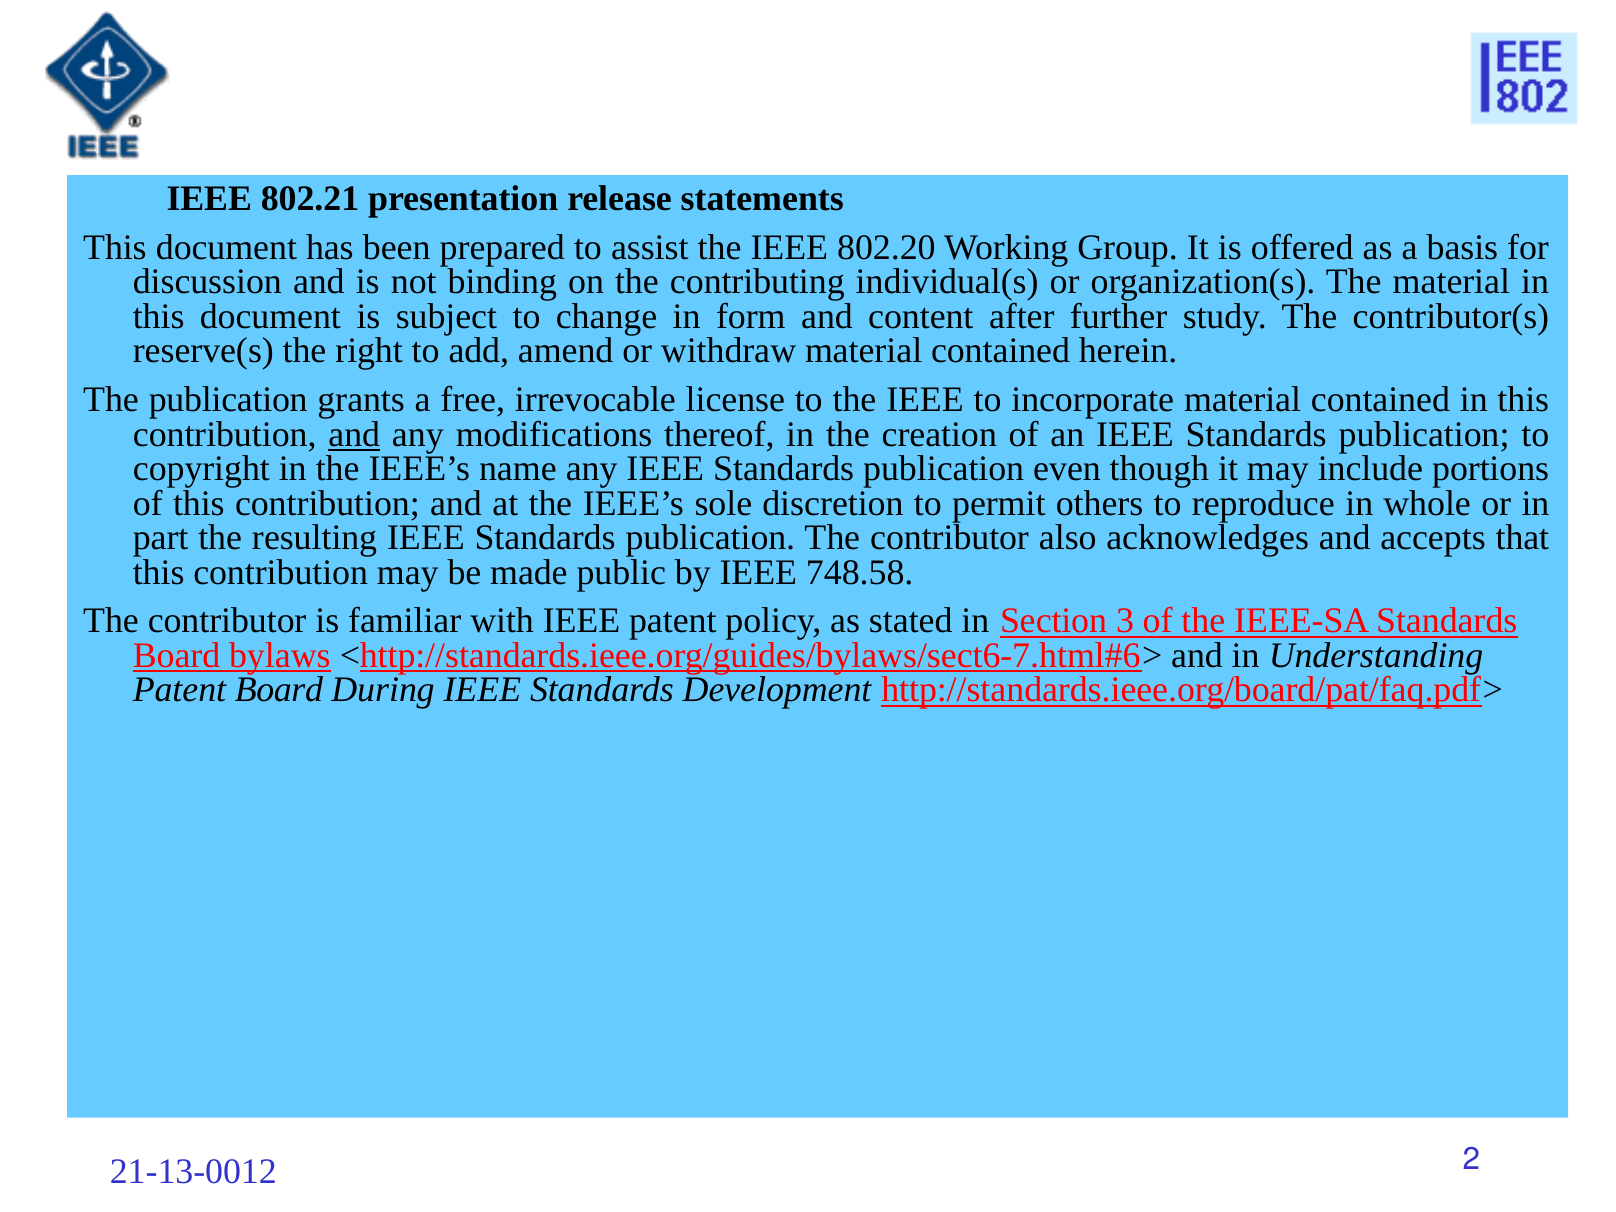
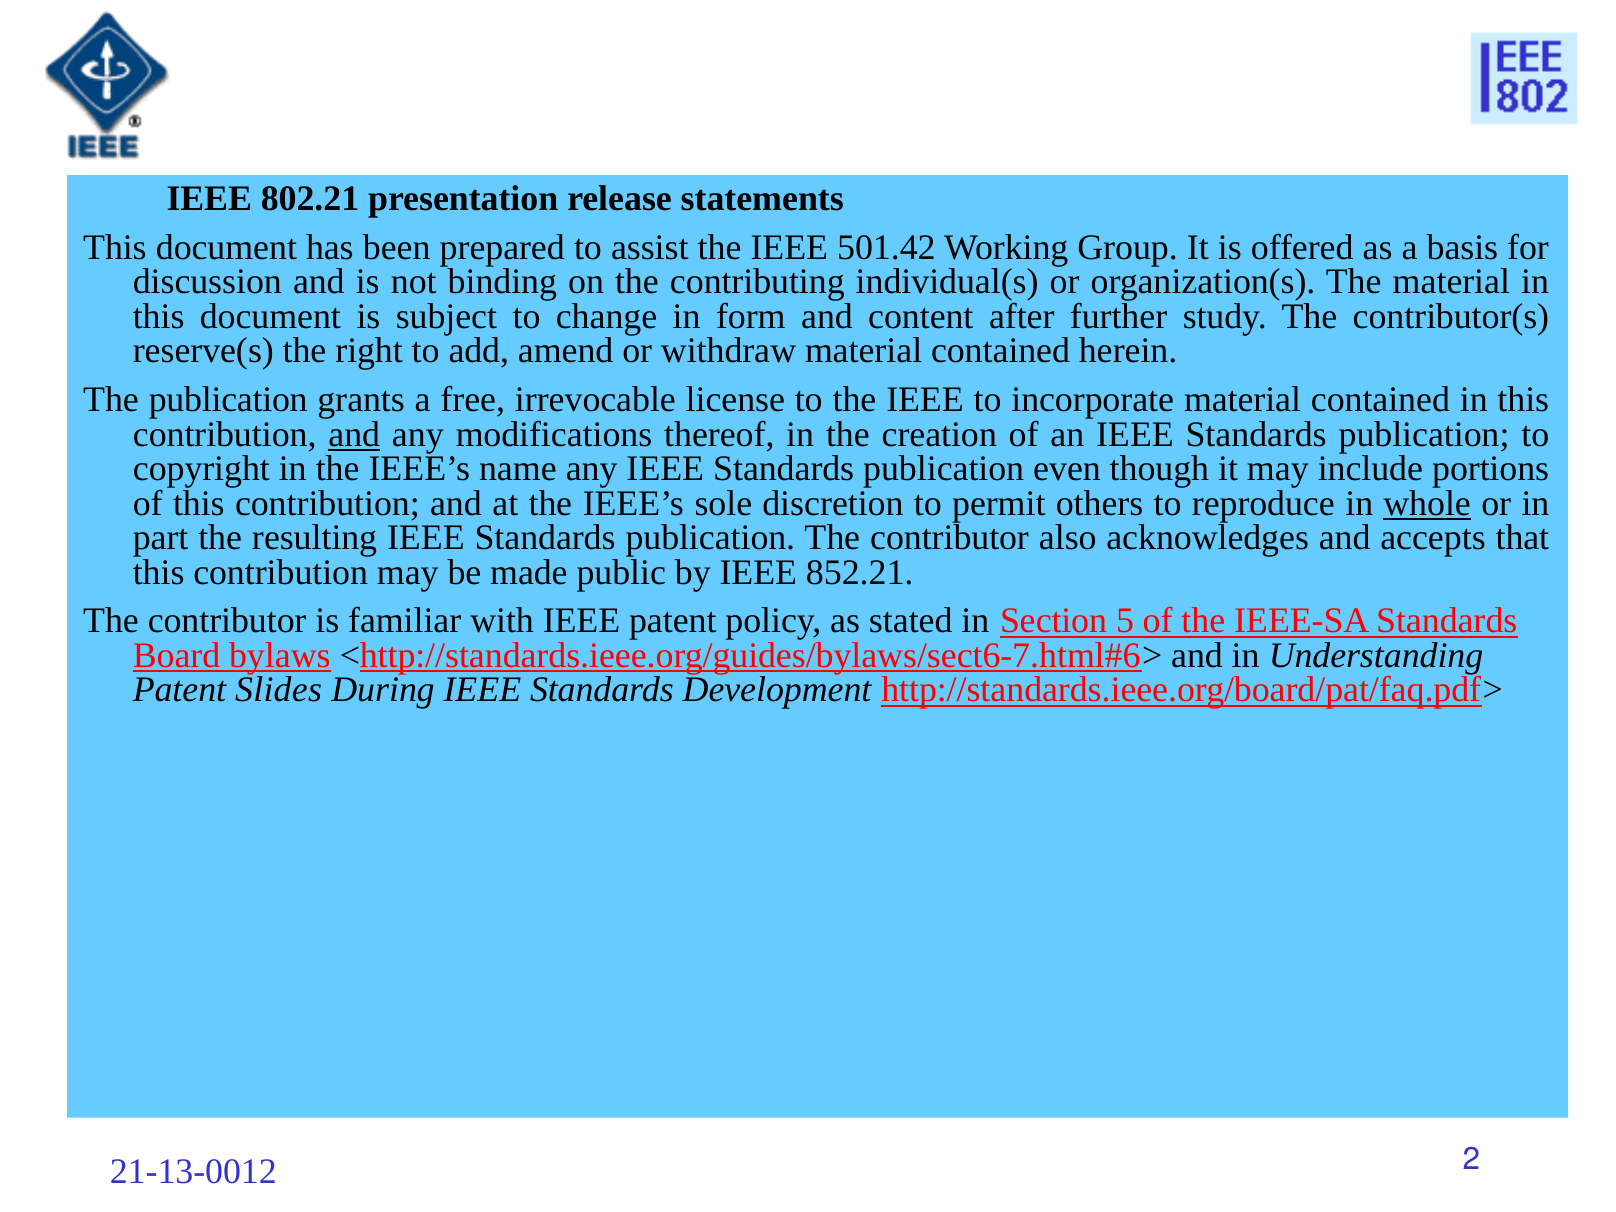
802.20: 802.20 -> 501.42
whole underline: none -> present
748.58: 748.58 -> 852.21
3: 3 -> 5
Patent Board: Board -> Slides
